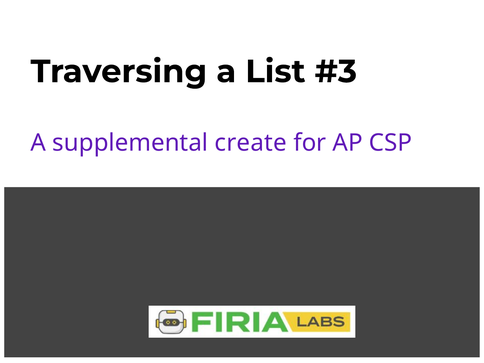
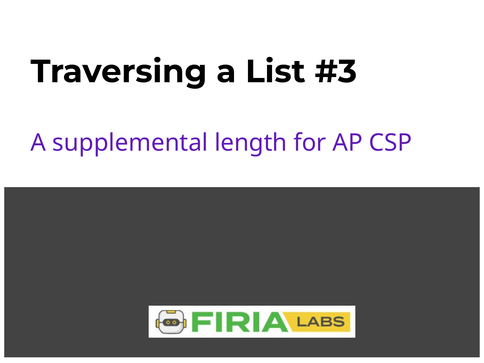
create: create -> length
